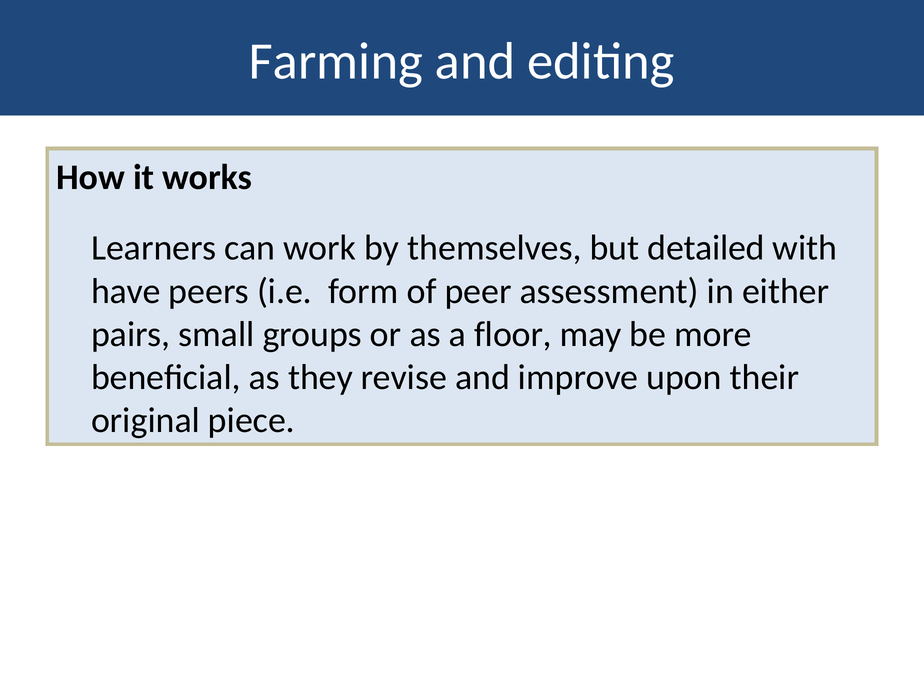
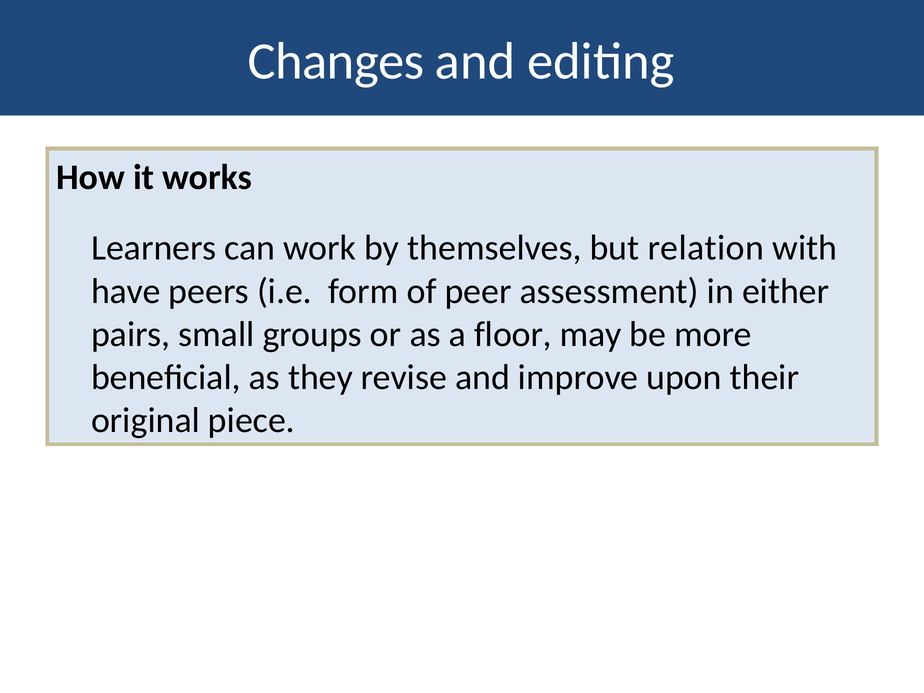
Farming: Farming -> Changes
detailed: detailed -> relation
